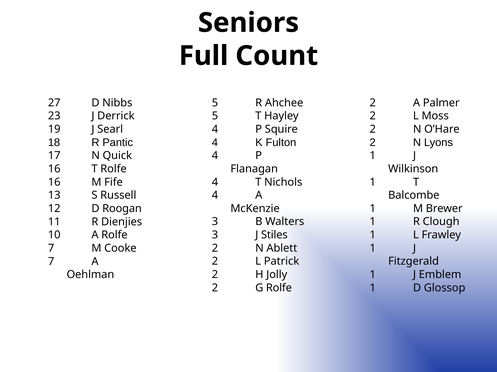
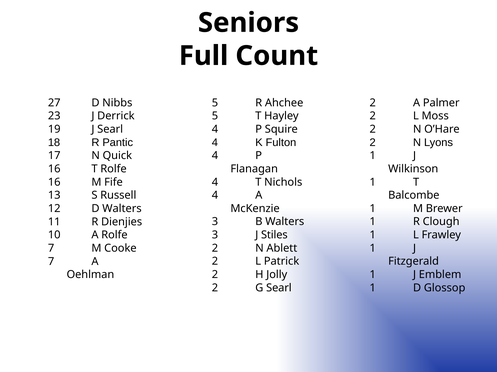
D Roogan: Roogan -> Walters
G Rolfe: Rolfe -> Searl
